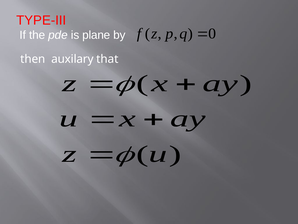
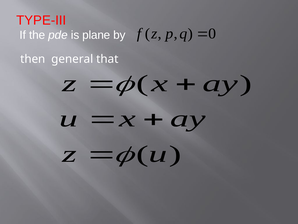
auxilary: auxilary -> general
